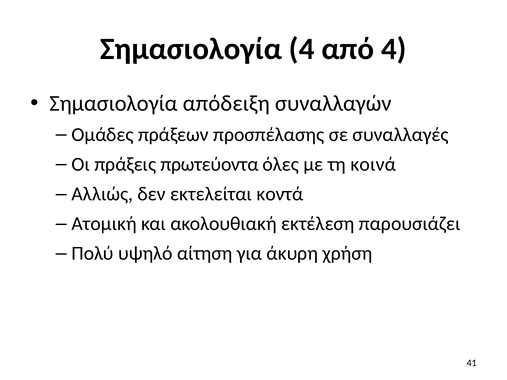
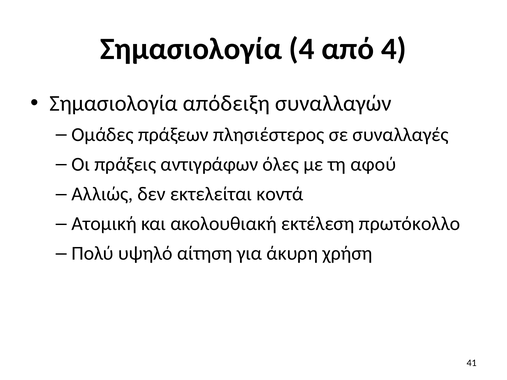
προσπέλασης: προσπέλασης -> πλησιέστερος
πρωτεύοντα: πρωτεύοντα -> αντιγράφων
κοινά: κοινά -> αφού
παρουσιάζει: παρουσιάζει -> πρωτόκολλο
